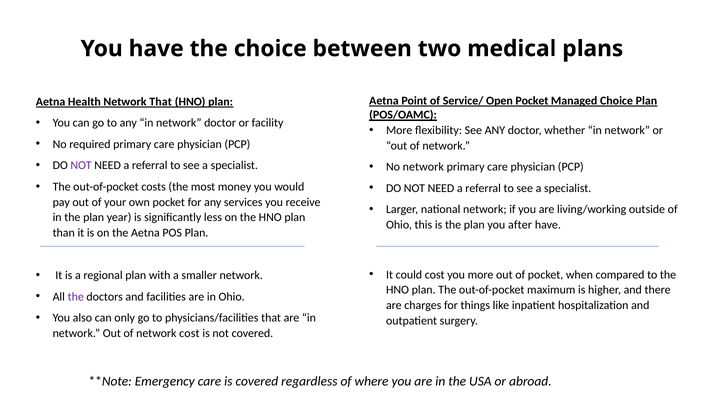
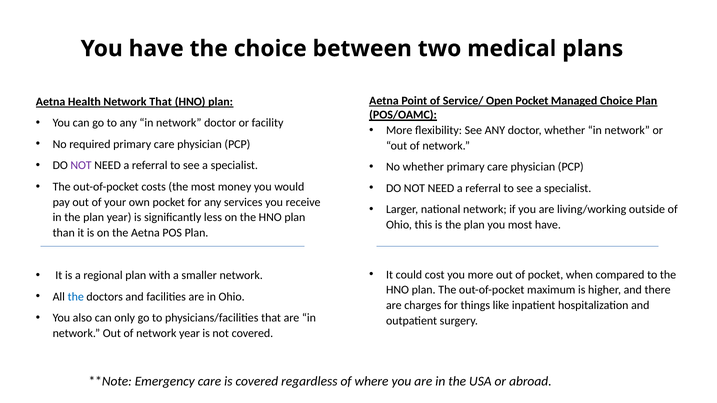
No network: network -> whether
you after: after -> most
the at (76, 297) colour: purple -> blue
network cost: cost -> year
